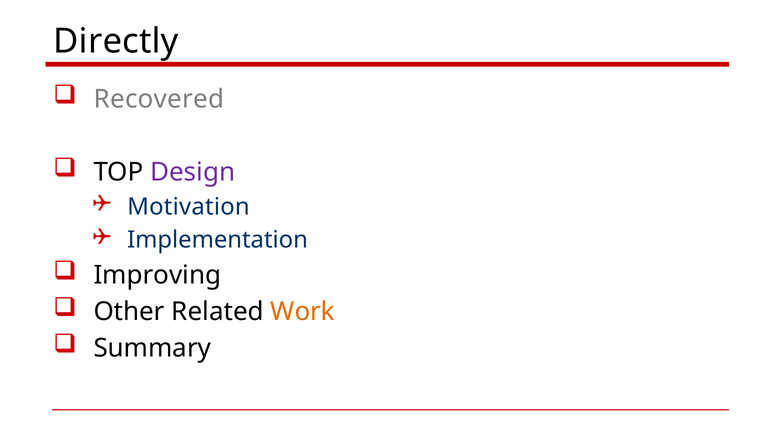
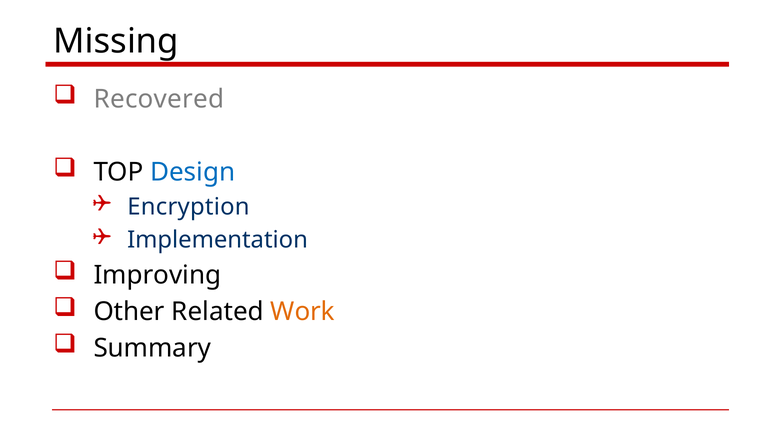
Directly: Directly -> Missing
Design colour: purple -> blue
Motivation: Motivation -> Encryption
